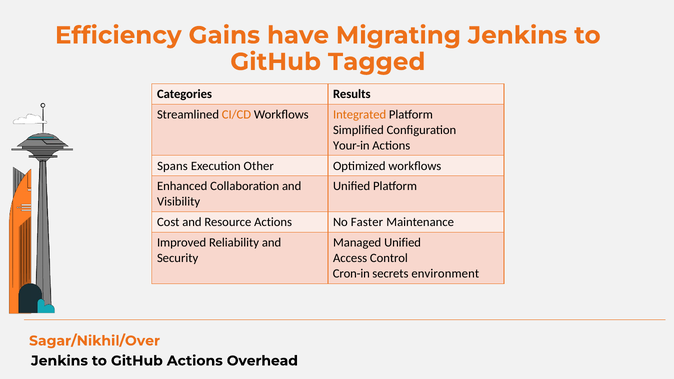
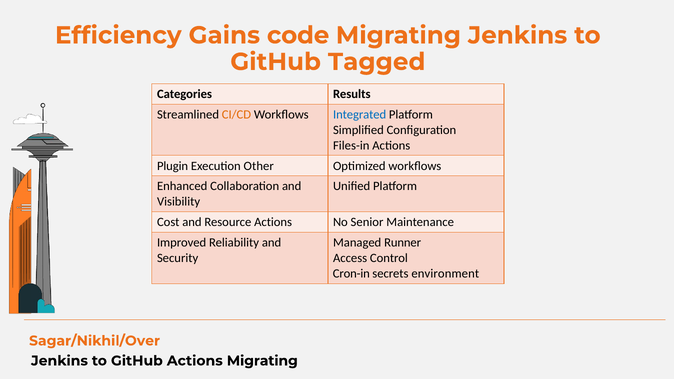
have: have -> code
Integrated colour: orange -> blue
Your-in: Your-in -> Files-in
Spans: Spans -> Plugin
Faster: Faster -> Senior
Managed Unified: Unified -> Runner
Actions Overhead: Overhead -> Migrating
